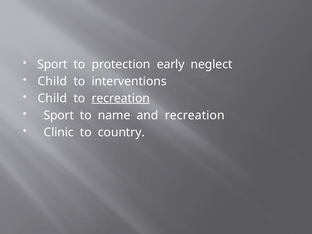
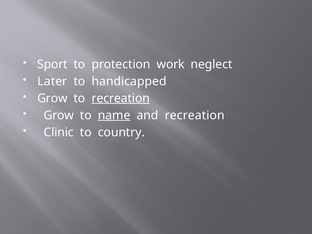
early: early -> work
Child at (52, 81): Child -> Later
interventions: interventions -> handicapped
Child at (52, 98): Child -> Grow
Sport at (59, 115): Sport -> Grow
name underline: none -> present
